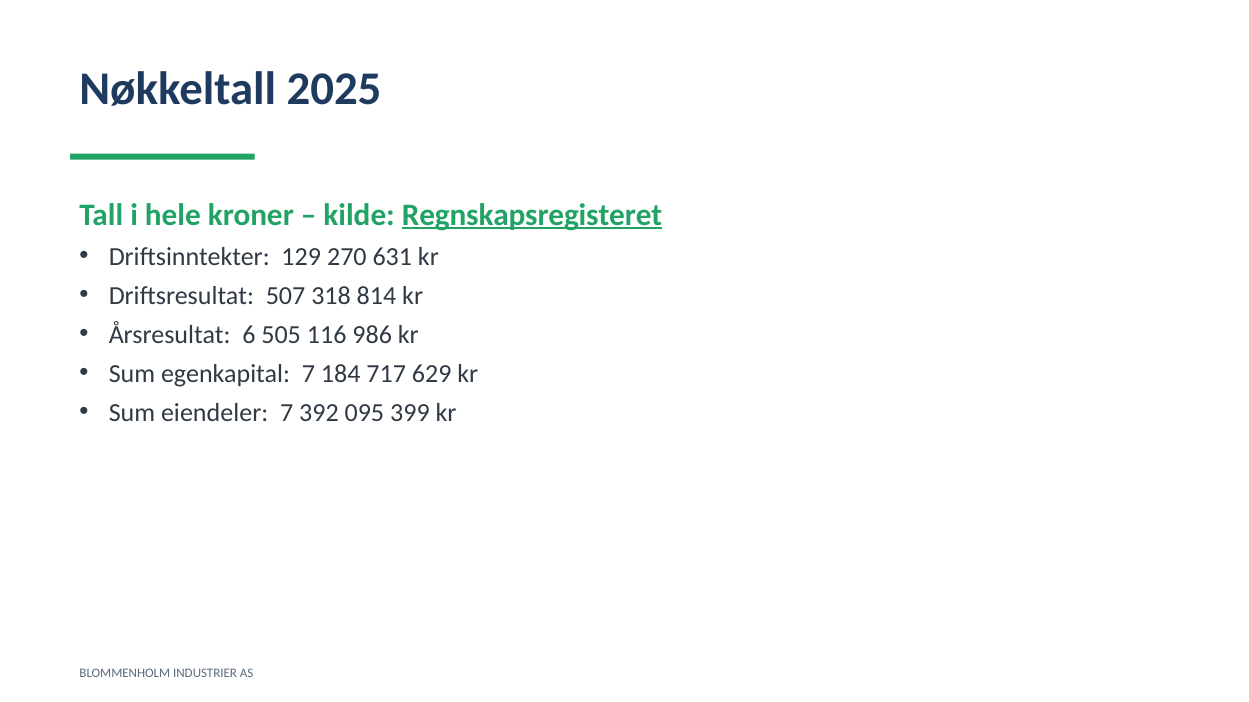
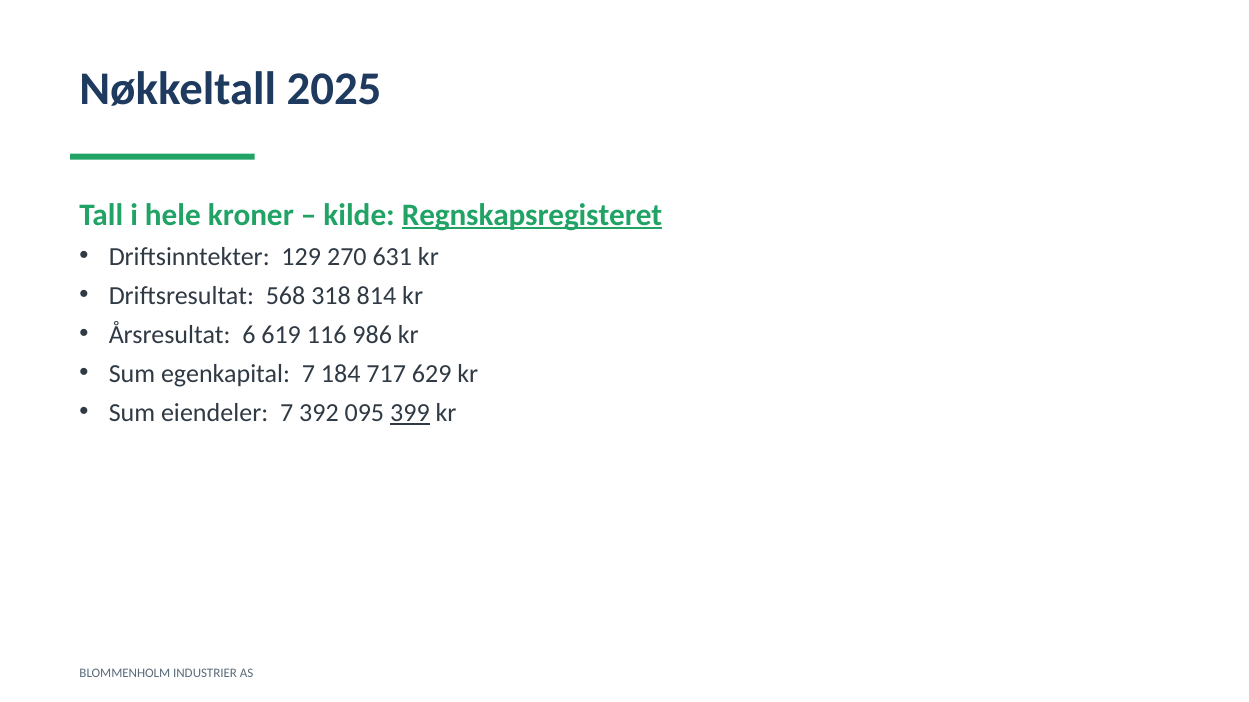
507: 507 -> 568
505: 505 -> 619
399 underline: none -> present
